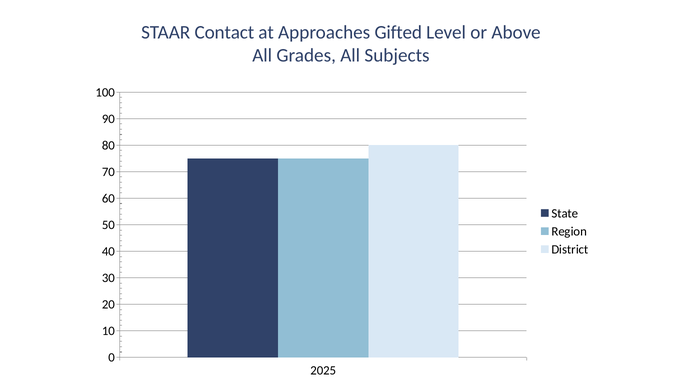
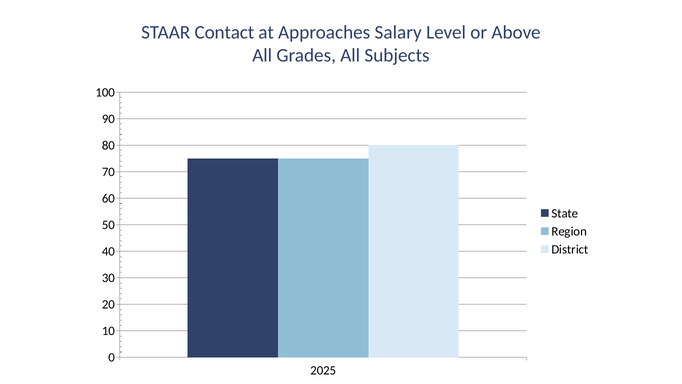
Gifted: Gifted -> Salary
